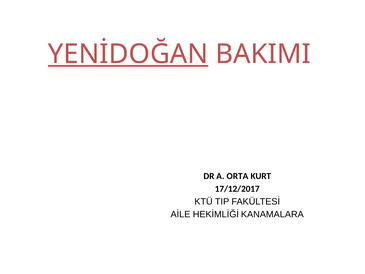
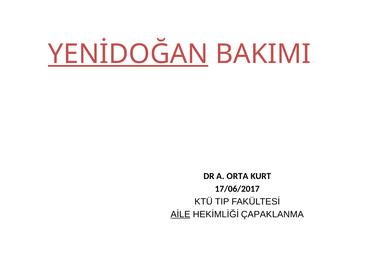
17/12/2017: 17/12/2017 -> 17/06/2017
AİLE underline: none -> present
KANAMALARA: KANAMALARA -> ÇAPAKLANMA
